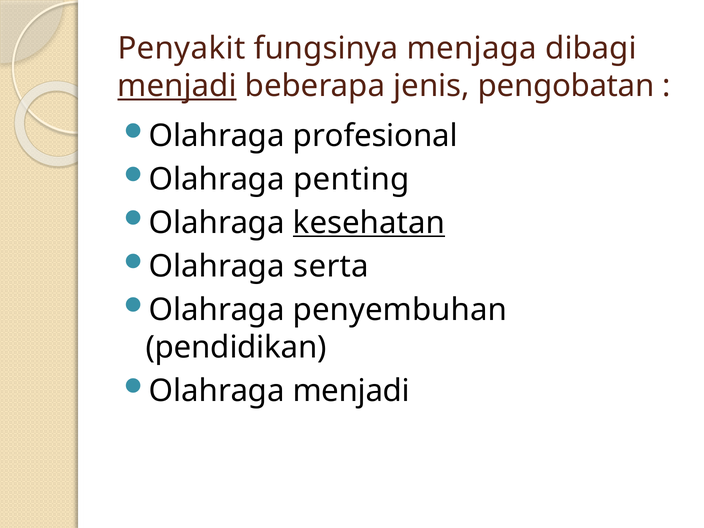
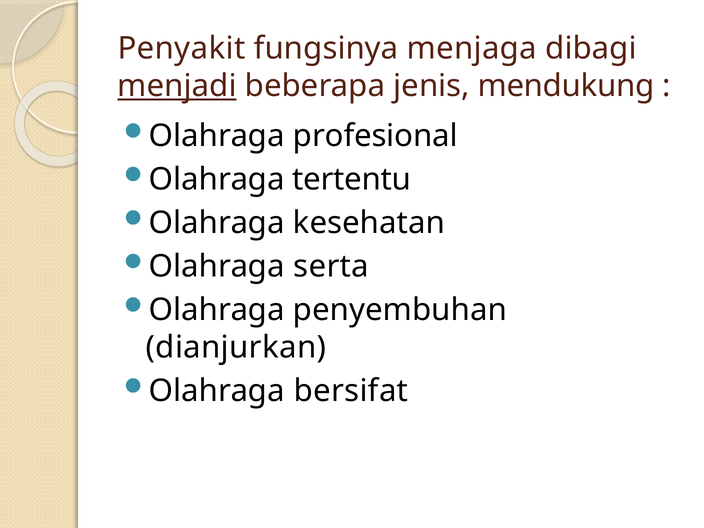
pengobatan: pengobatan -> mendukung
penting: penting -> tertentu
kesehatan underline: present -> none
pendidikan: pendidikan -> dianjurkan
Olahraga menjadi: menjadi -> bersifat
